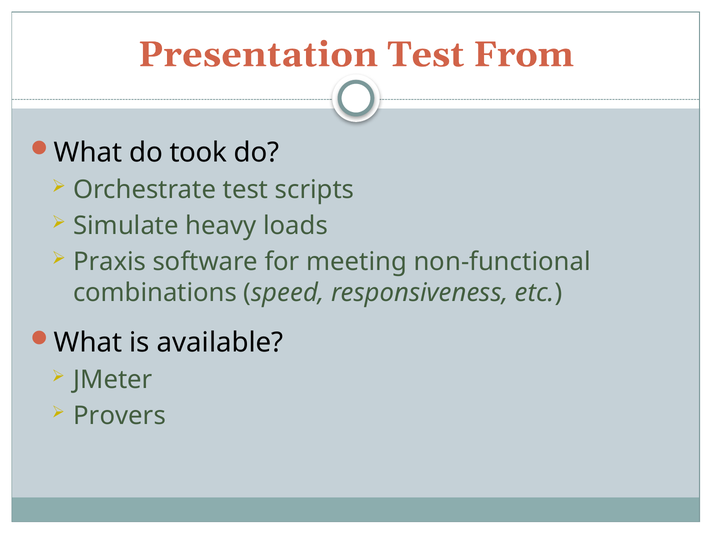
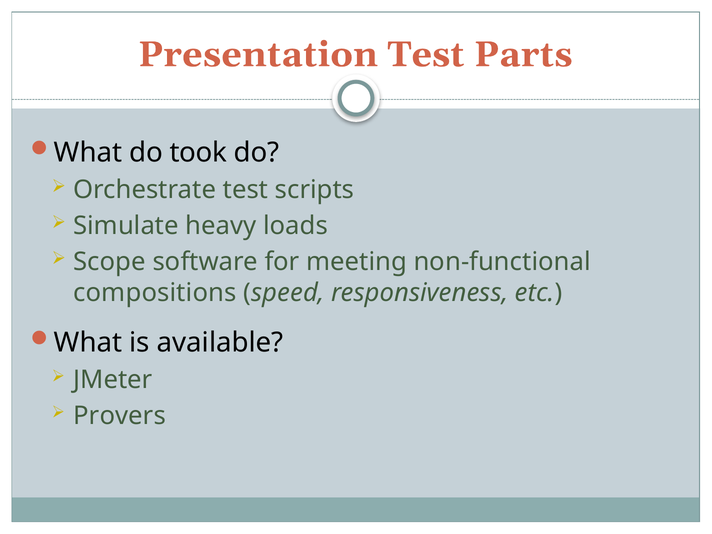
From: From -> Parts
Praxis: Praxis -> Scope
combinations: combinations -> compositions
